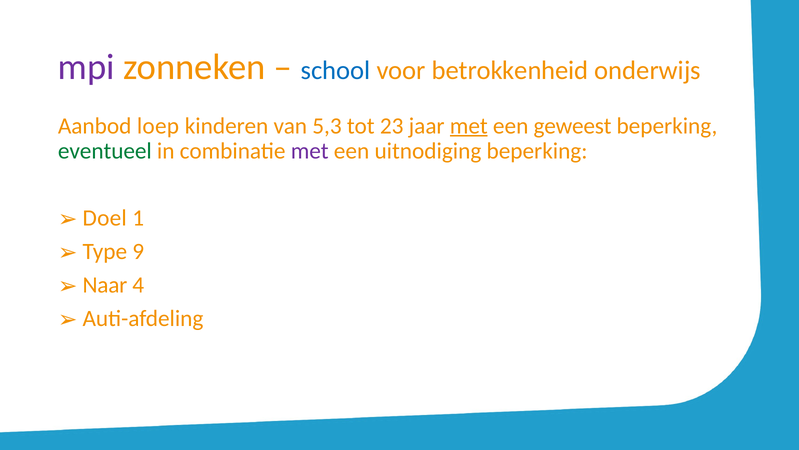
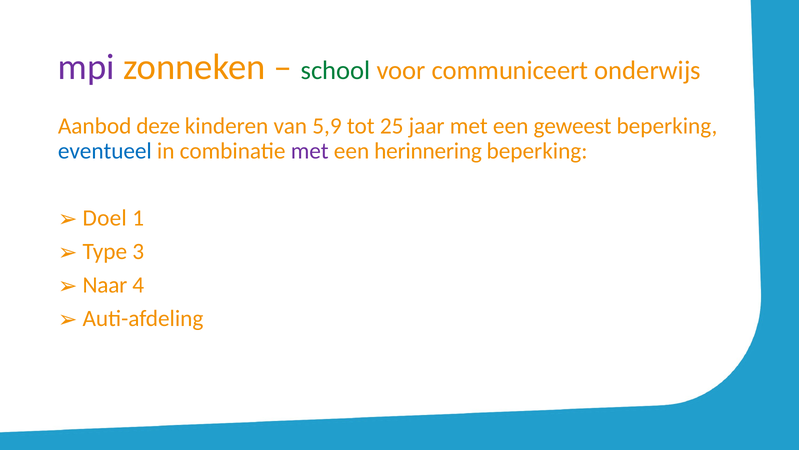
school colour: blue -> green
betrokkenheid: betrokkenheid -> communiceert
loep: loep -> deze
5,3: 5,3 -> 5,9
23: 23 -> 25
met at (469, 126) underline: present -> none
eventueel colour: green -> blue
uitnodiging: uitnodiging -> herinnering
9: 9 -> 3
